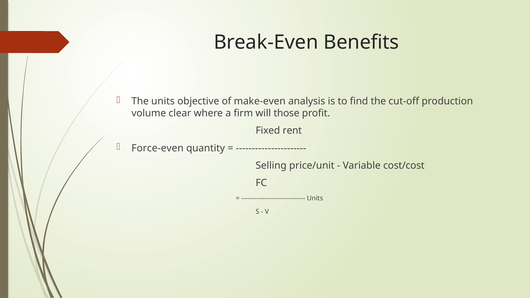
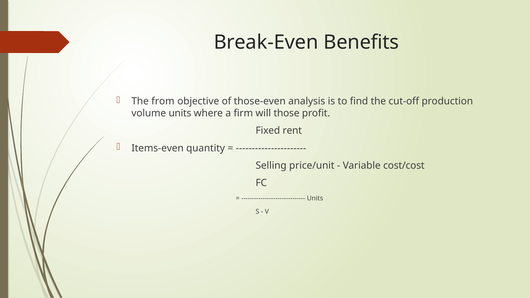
The units: units -> from
make-even: make-even -> those-even
volume clear: clear -> units
Force-even: Force-even -> Items-even
